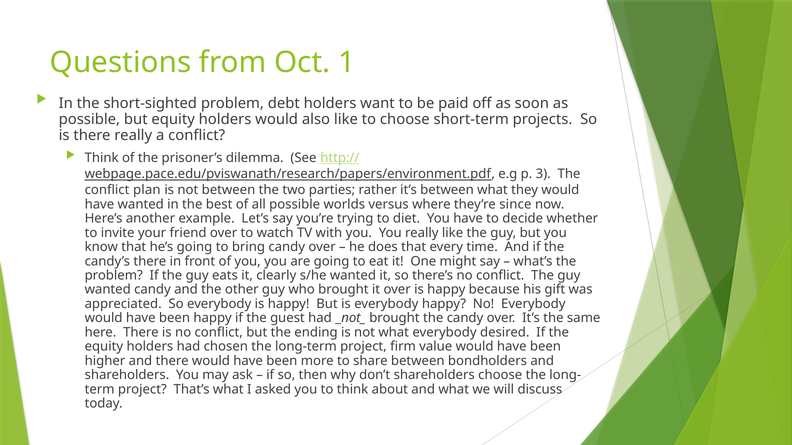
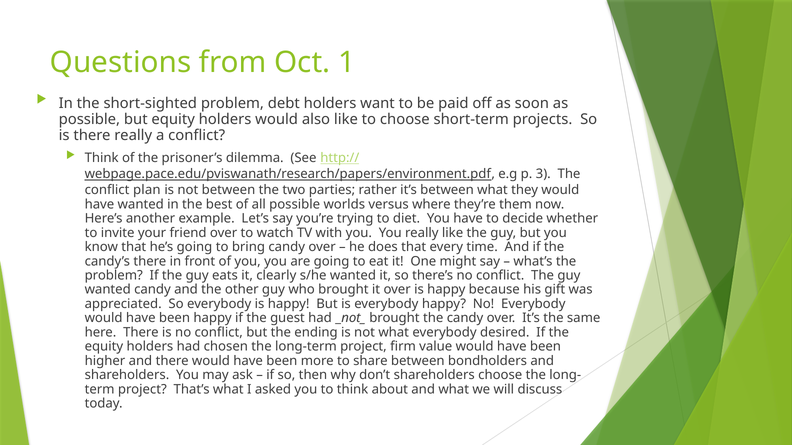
since: since -> them
